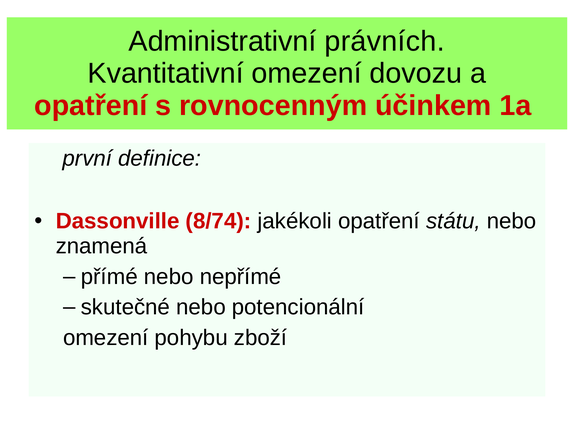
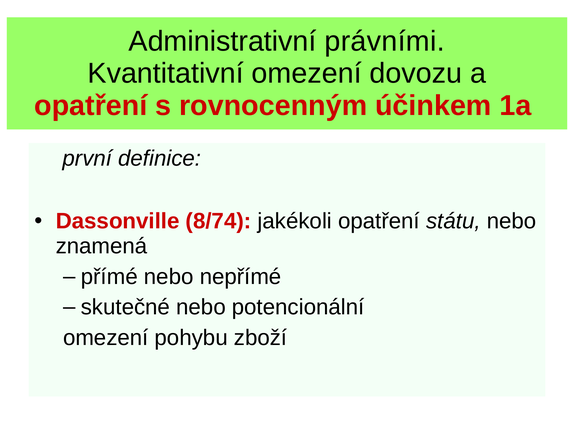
právních: právních -> právními
